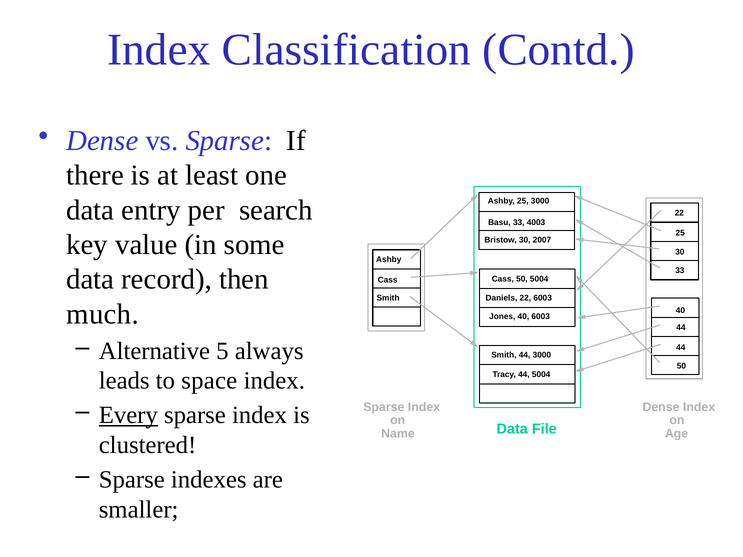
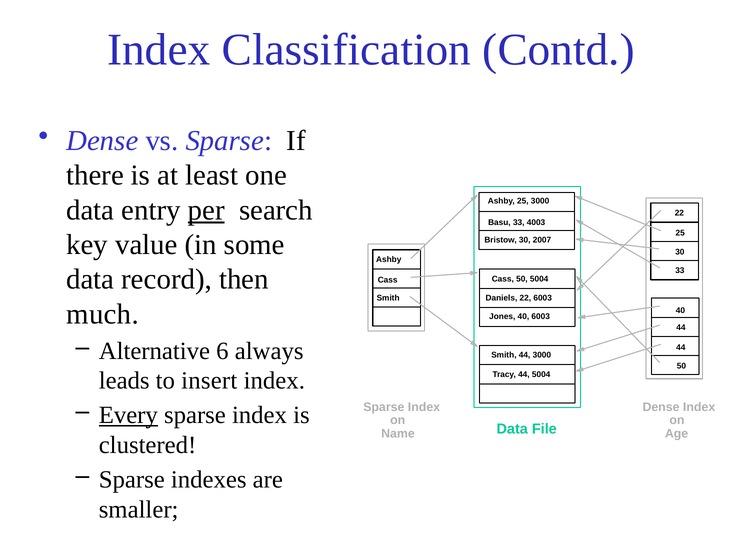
per underline: none -> present
5: 5 -> 6
space: space -> insert
